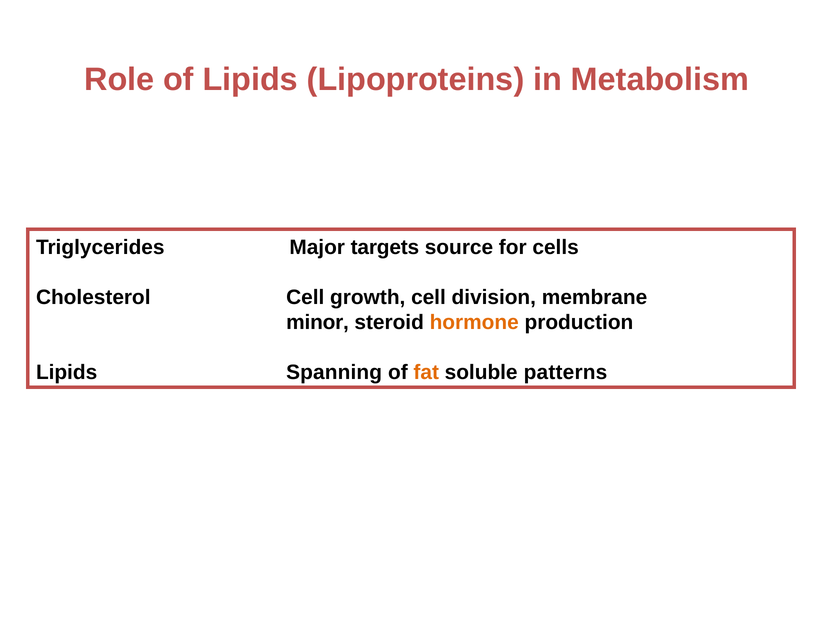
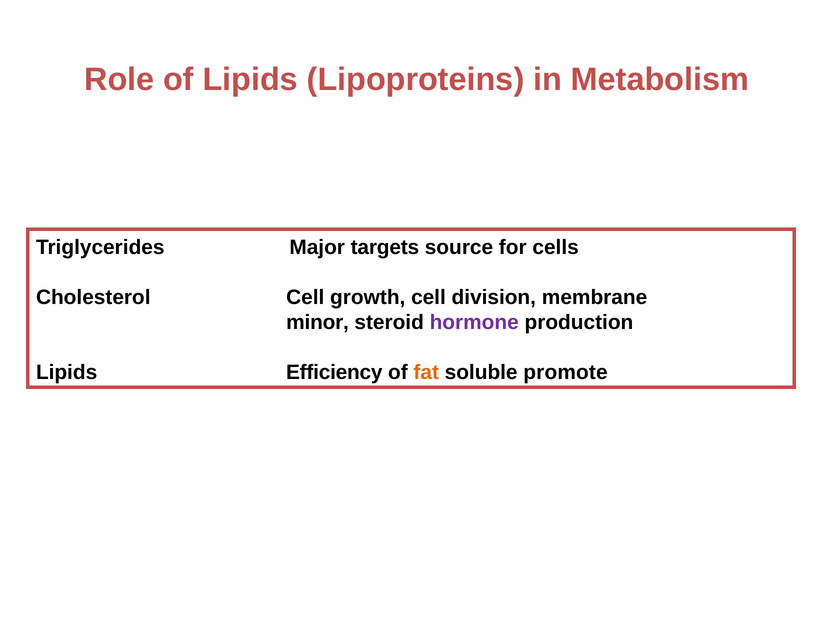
hormone colour: orange -> purple
Spanning: Spanning -> Efficiency
patterns: patterns -> promote
